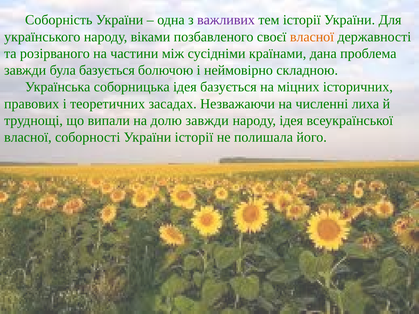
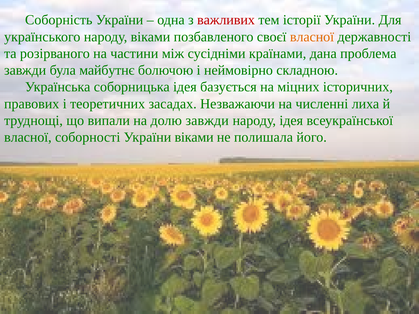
важливих colour: purple -> red
була базується: базується -> майбутнє
України історії: історії -> віками
